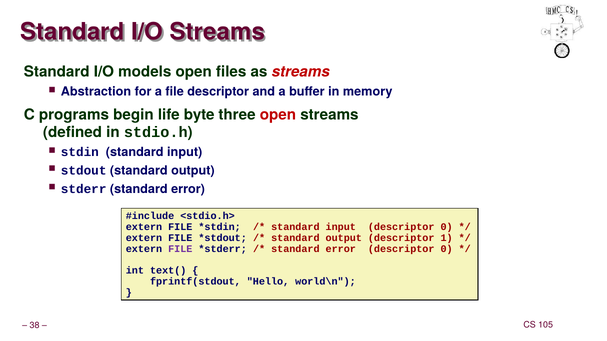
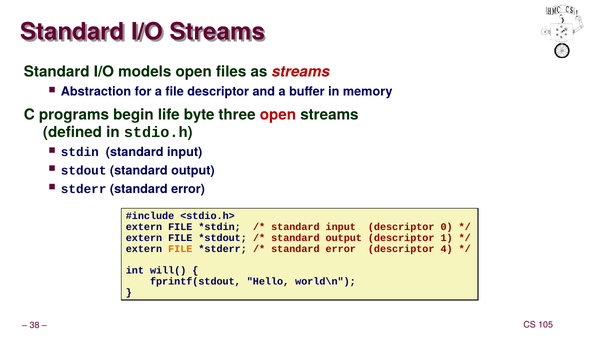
FILE at (180, 249) colour: purple -> orange
error descriptor 0: 0 -> 4
text(: text( -> will(
